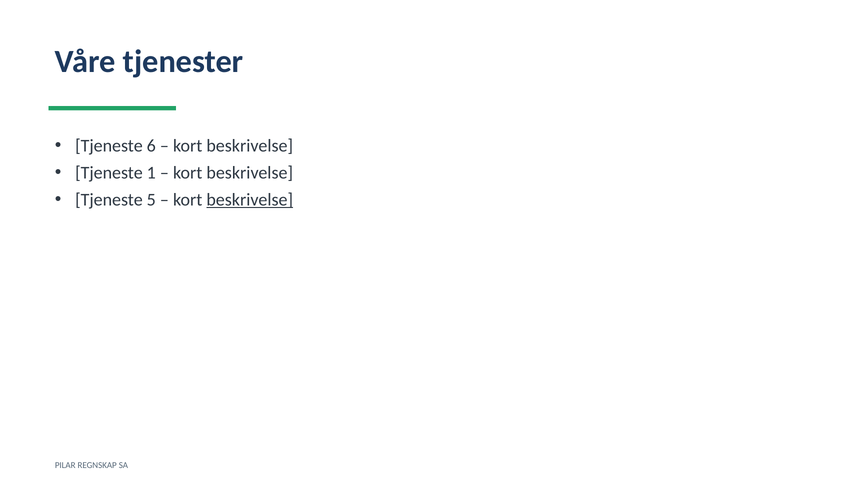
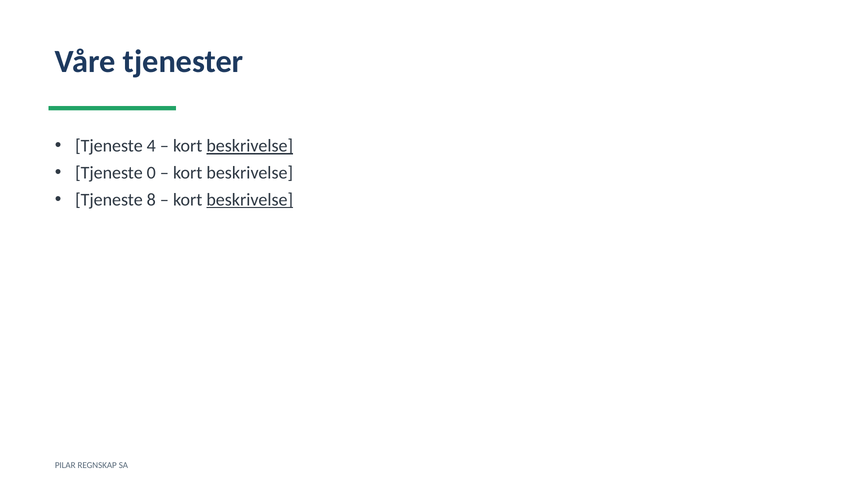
6: 6 -> 4
beskrivelse at (250, 146) underline: none -> present
1: 1 -> 0
5: 5 -> 8
